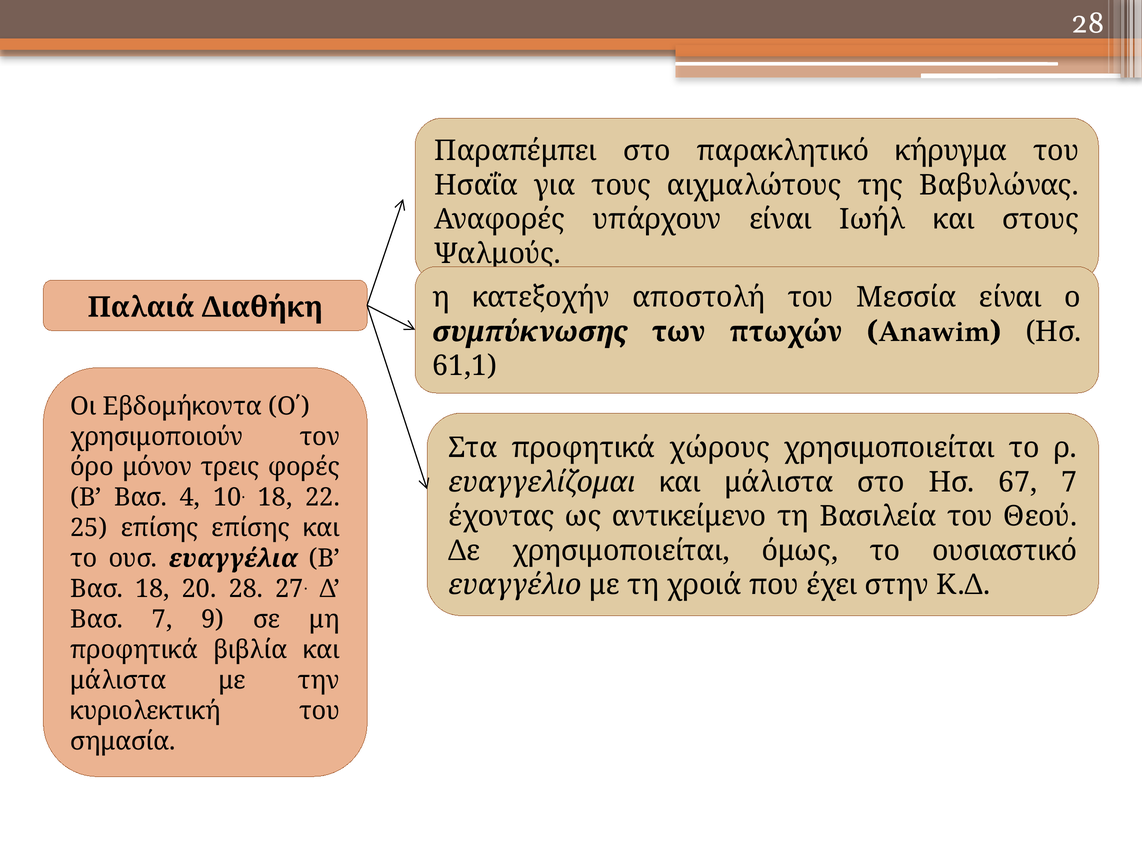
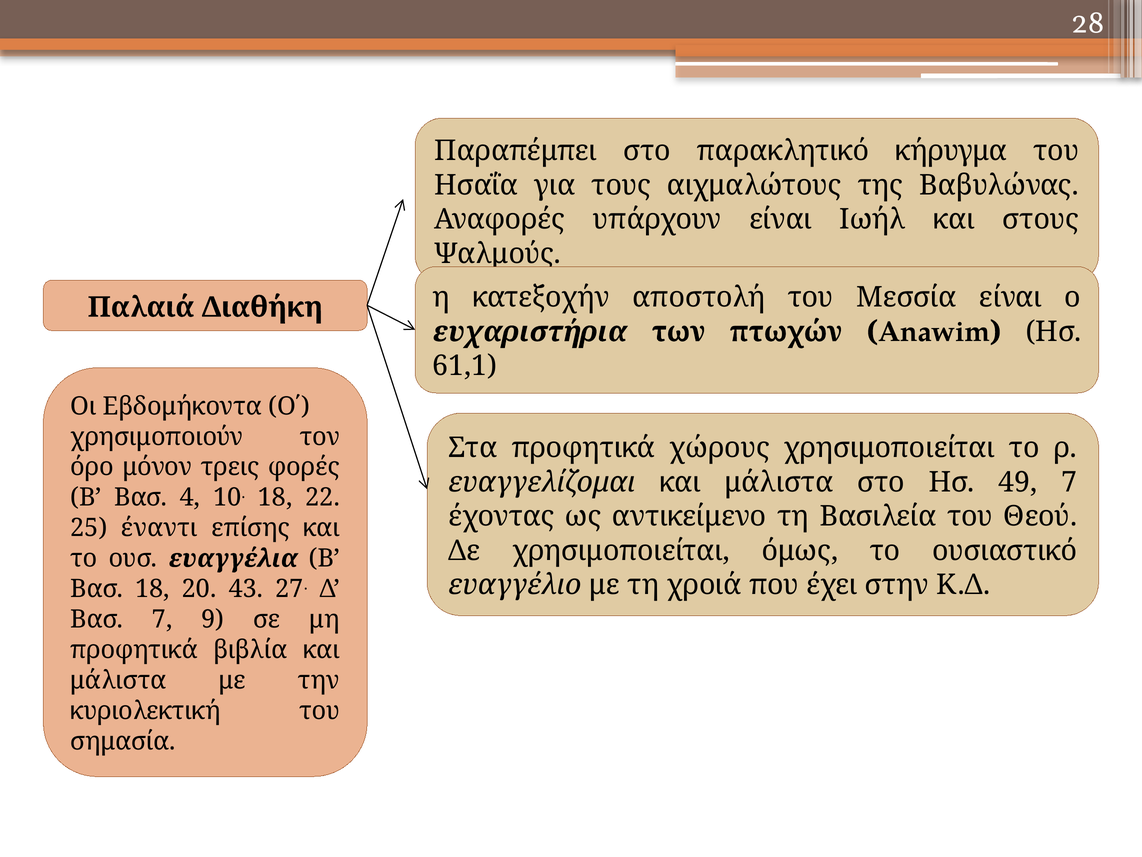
συμπύκνωσης: συμπύκνωσης -> ευχαριστήρια
67: 67 -> 49
25 επίσης: επίσης -> έναντι
20 28: 28 -> 43
